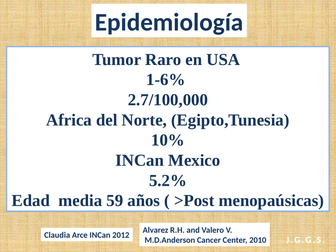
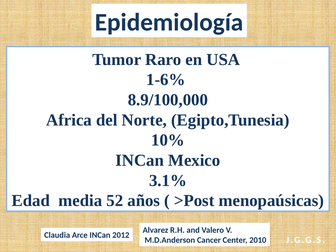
2.7/100,000: 2.7/100,000 -> 8.9/100,000
5.2%: 5.2% -> 3.1%
59: 59 -> 52
